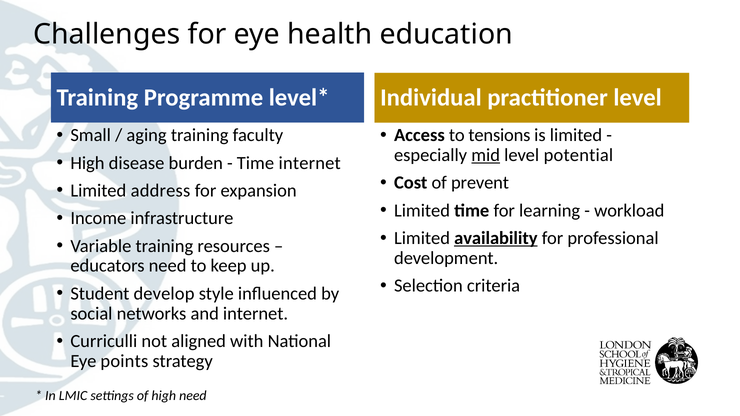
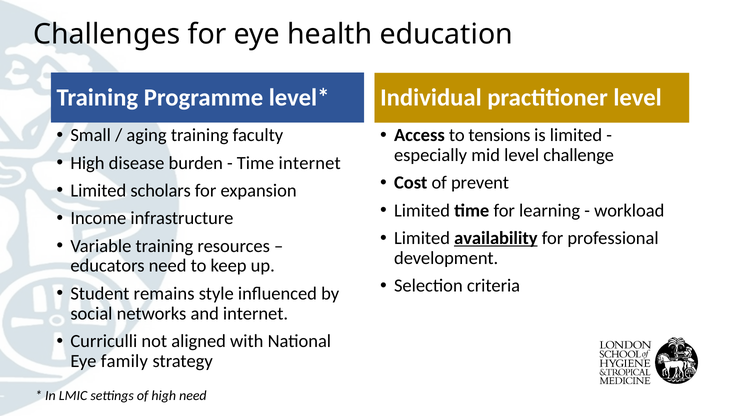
mid underline: present -> none
potential: potential -> challenge
address: address -> scholars
develop: develop -> remains
points: points -> family
